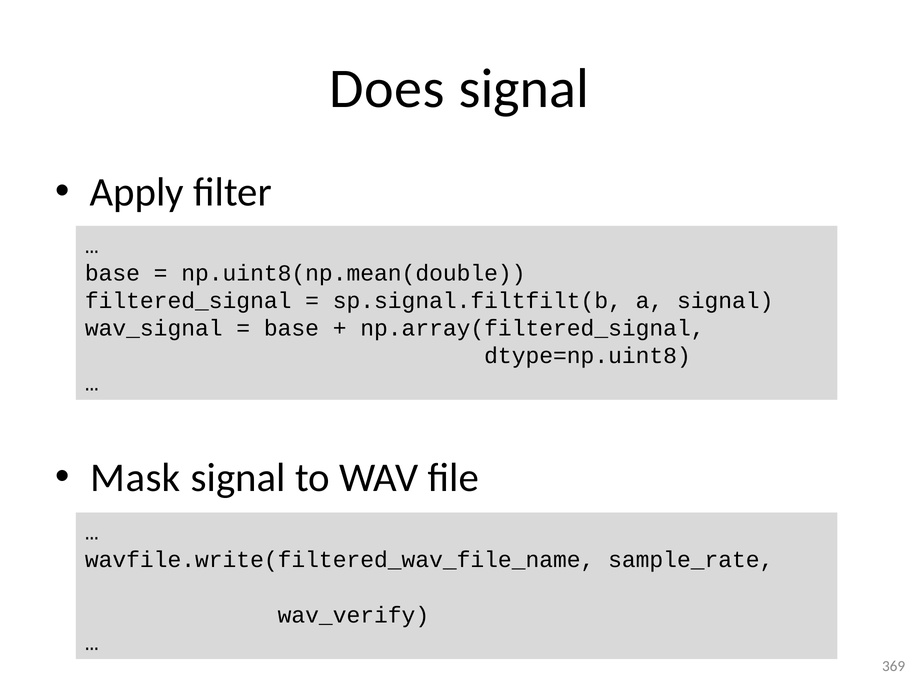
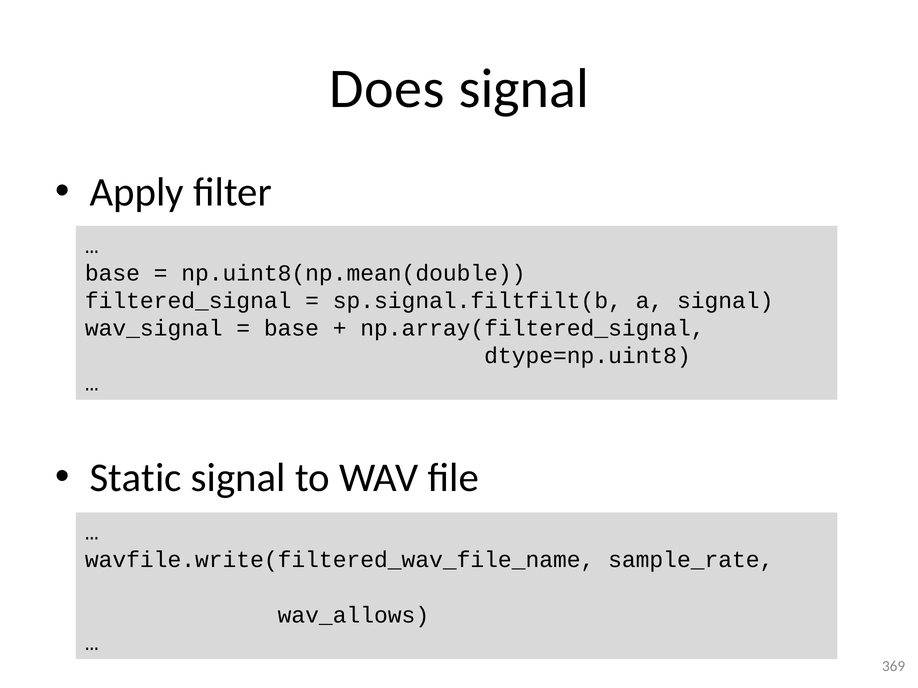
Mask: Mask -> Static
wav_verify: wav_verify -> wav_allows
